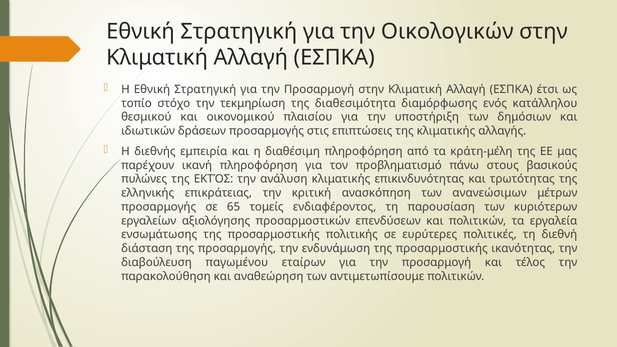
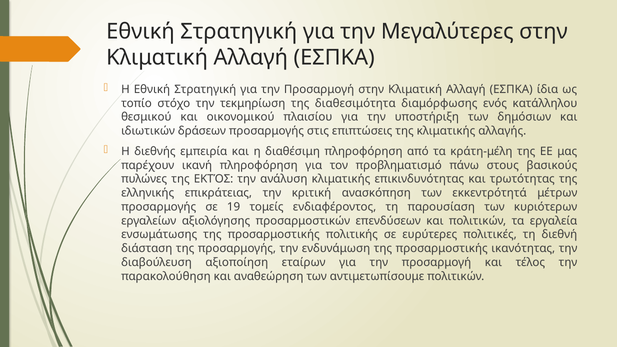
Οικολογικών: Οικολογικών -> Μεγαλύτερες
έτσι: έτσι -> ίδια
ανανεώσιμων: ανανεώσιμων -> εκκεντρότητά
65: 65 -> 19
παγωμένου: παγωμένου -> αξιοποίηση
